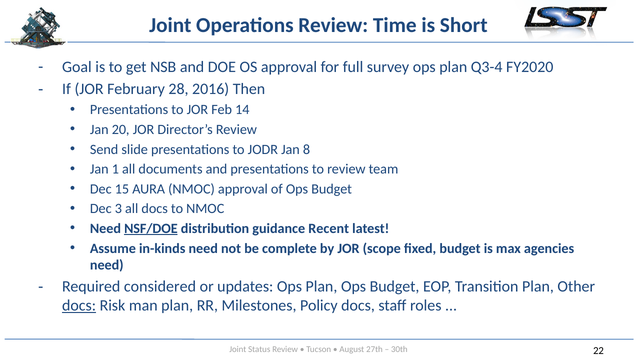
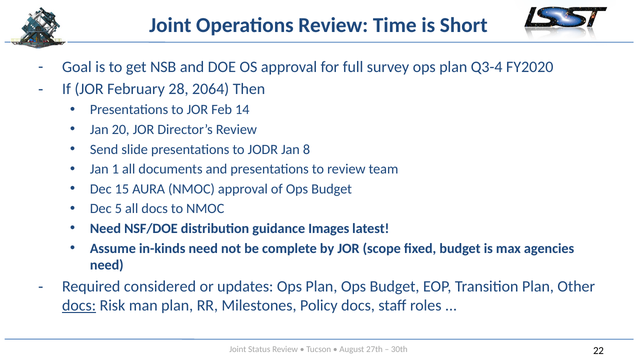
2016: 2016 -> 2064
3: 3 -> 5
NSF/DOE underline: present -> none
Recent: Recent -> Images
